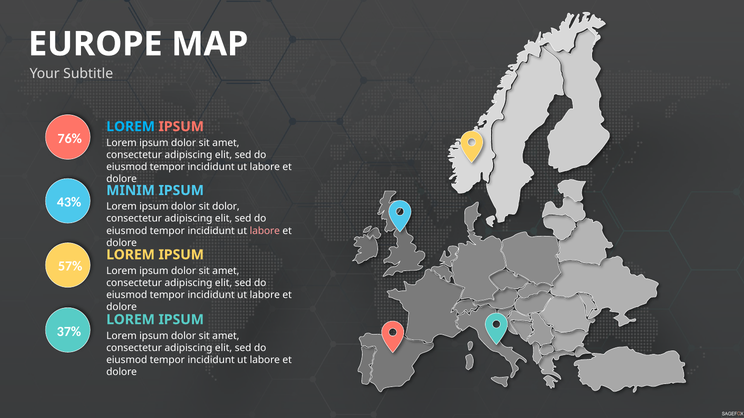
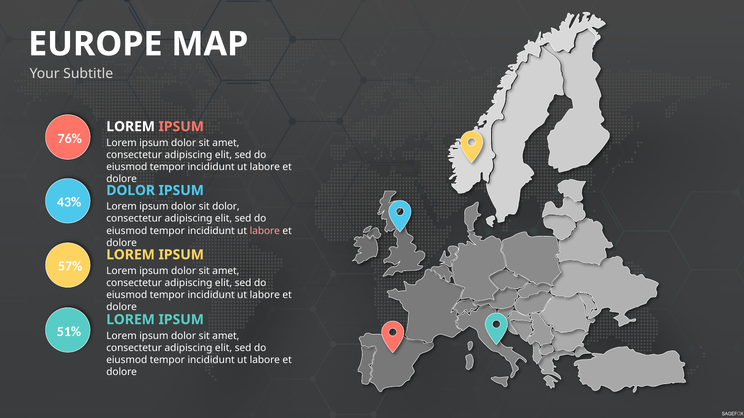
LOREM at (131, 127) colour: light blue -> white
MINIM at (131, 191): MINIM -> DOLOR
37%: 37% -> 51%
